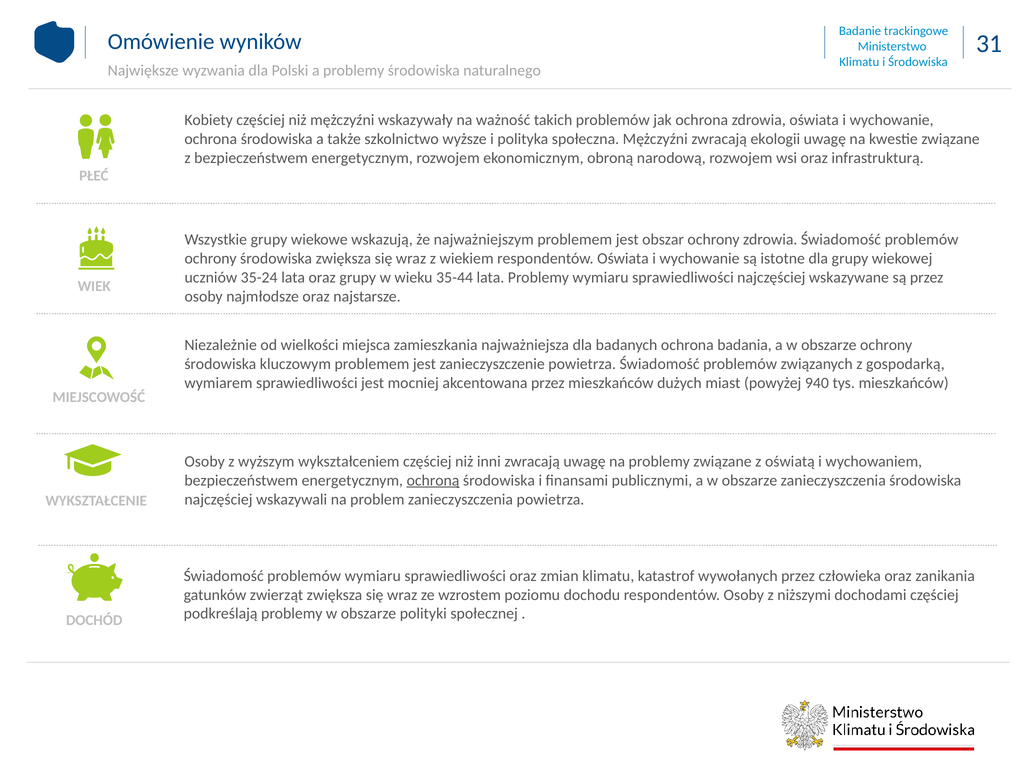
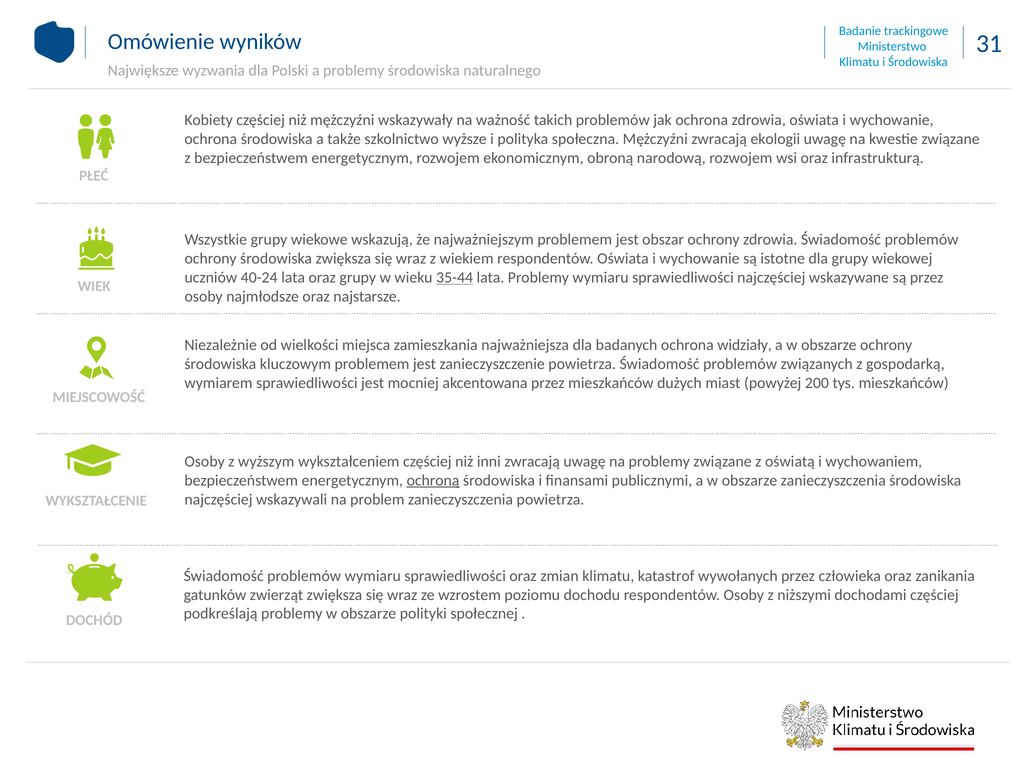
35-24: 35-24 -> 40-24
35-44 underline: none -> present
badania: badania -> widziały
940: 940 -> 200
